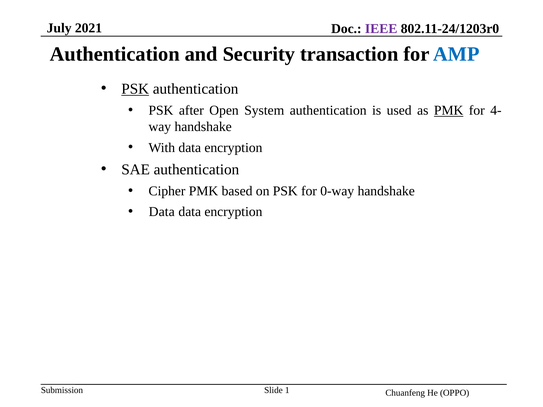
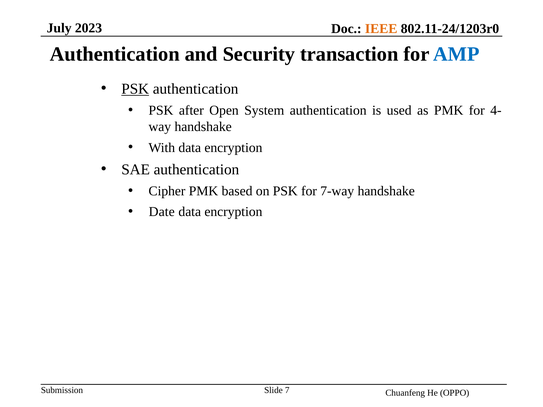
2021: 2021 -> 2023
IEEE colour: purple -> orange
PMK at (449, 111) underline: present -> none
0-way: 0-way -> 7-way
Data at (162, 212): Data -> Date
1: 1 -> 7
